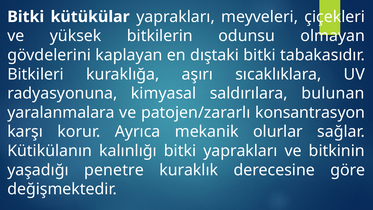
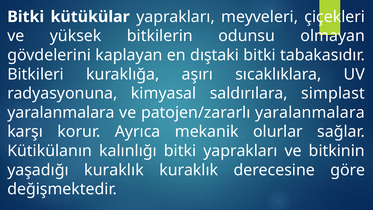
bulunan: bulunan -> simplast
patojen/zararlı konsantrasyon: konsantrasyon -> yaralanmalara
yaşadığı penetre: penetre -> kuraklık
